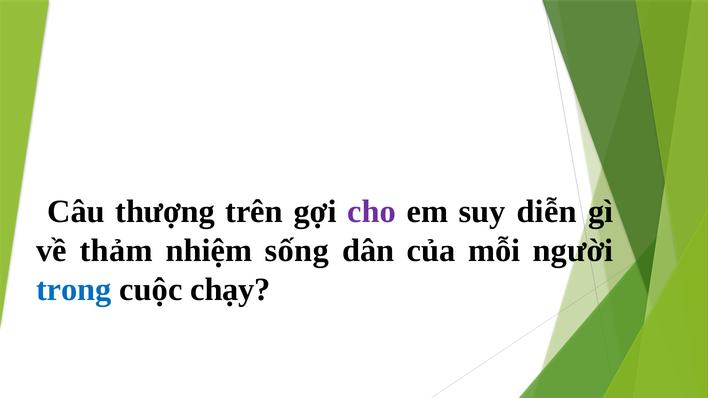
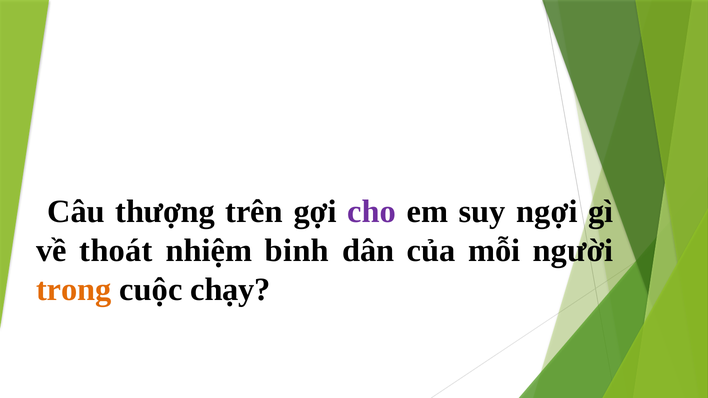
diễn: diễn -> ngợi
thảm: thảm -> thoát
sống: sống -> binh
trong colour: blue -> orange
